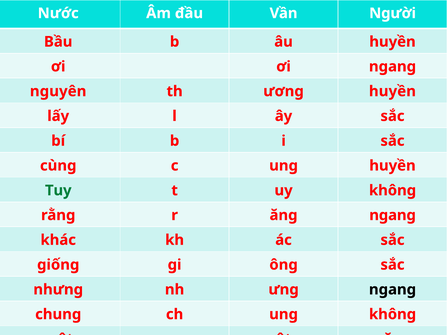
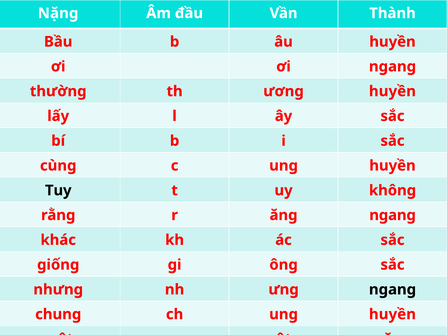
Nước at (58, 13): Nước -> Nặng
Người: Người -> Thành
nguyên: nguyên -> thường
Tuy colour: green -> black
ch ung không: không -> huyền
